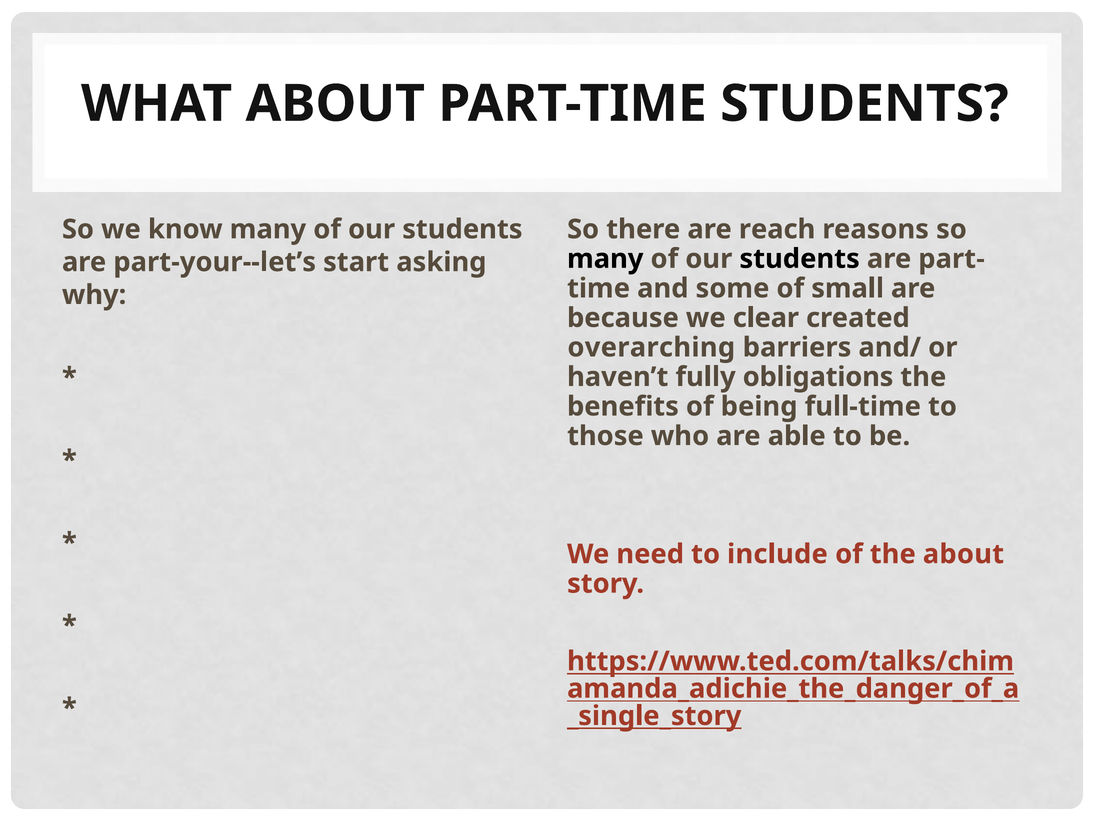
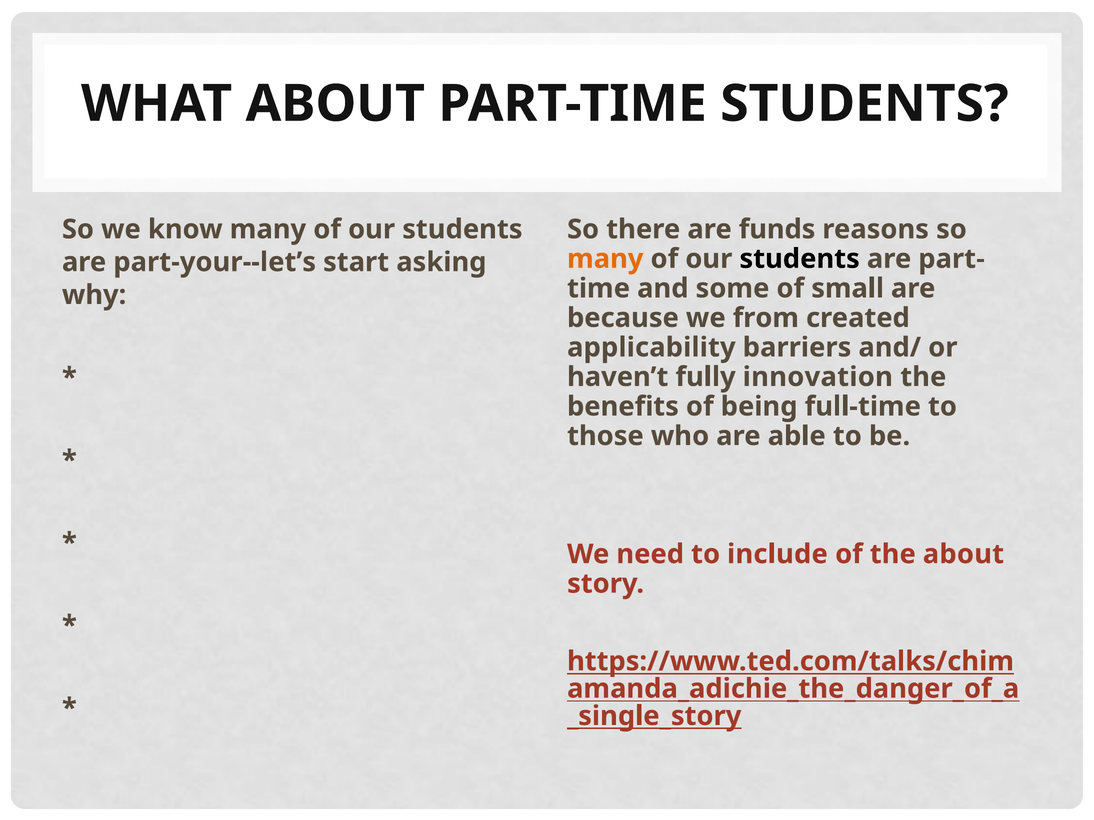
reach: reach -> funds
many at (605, 259) colour: black -> orange
clear: clear -> from
overarching: overarching -> applicability
obligations: obligations -> innovation
